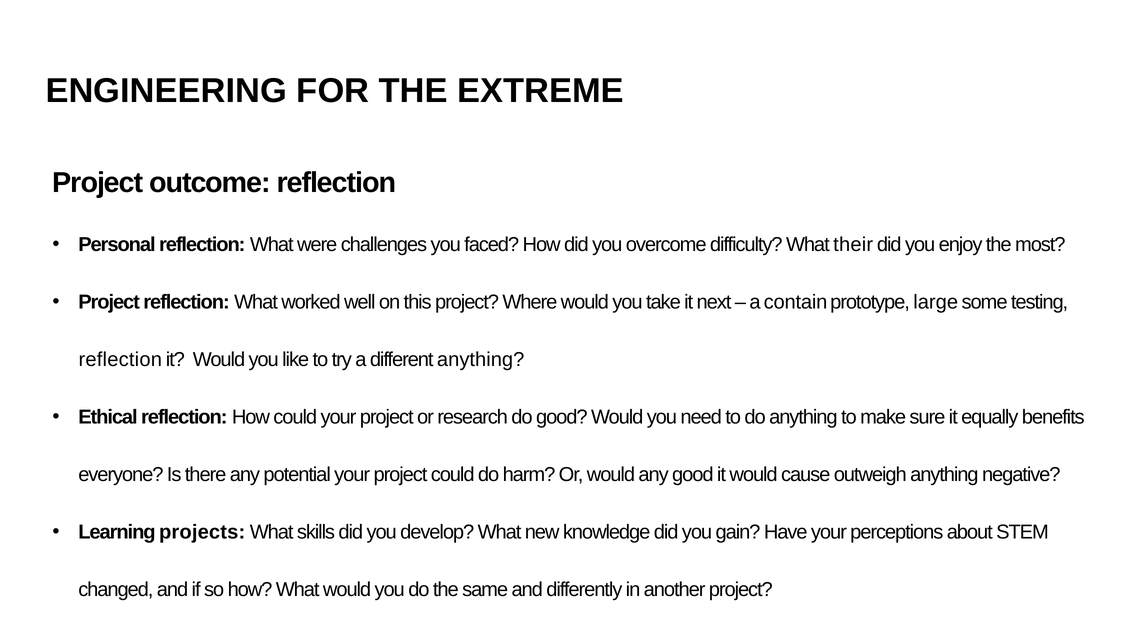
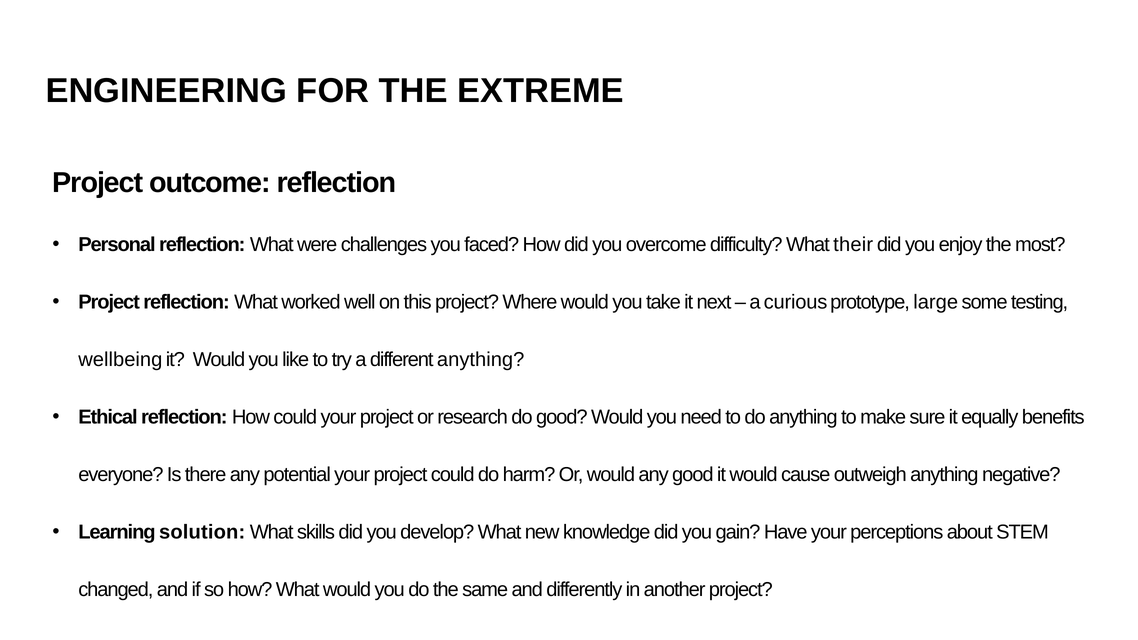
contain: contain -> curious
reflection at (120, 360): reflection -> wellbeing
projects: projects -> solution
